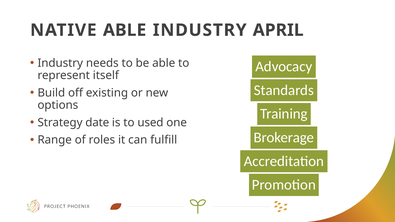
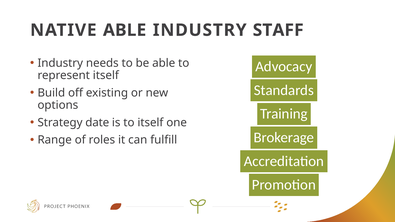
APRIL: APRIL -> STAFF
to used: used -> itself
